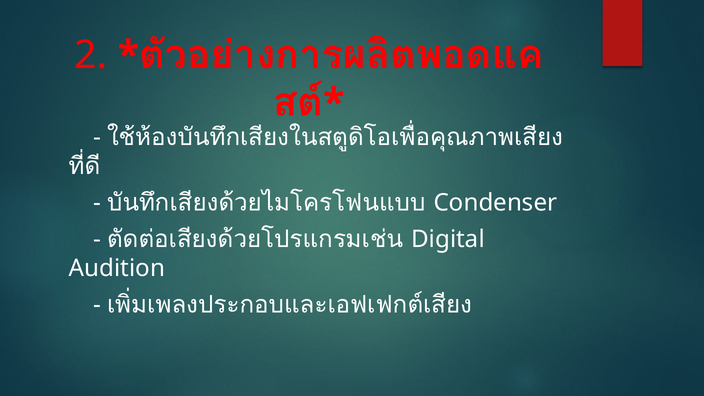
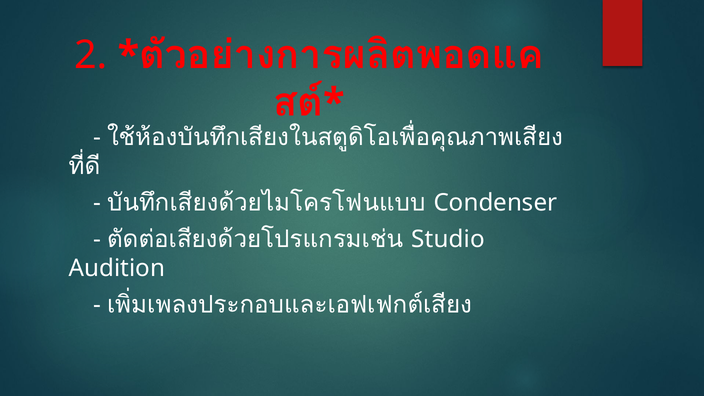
Digital: Digital -> Studio
